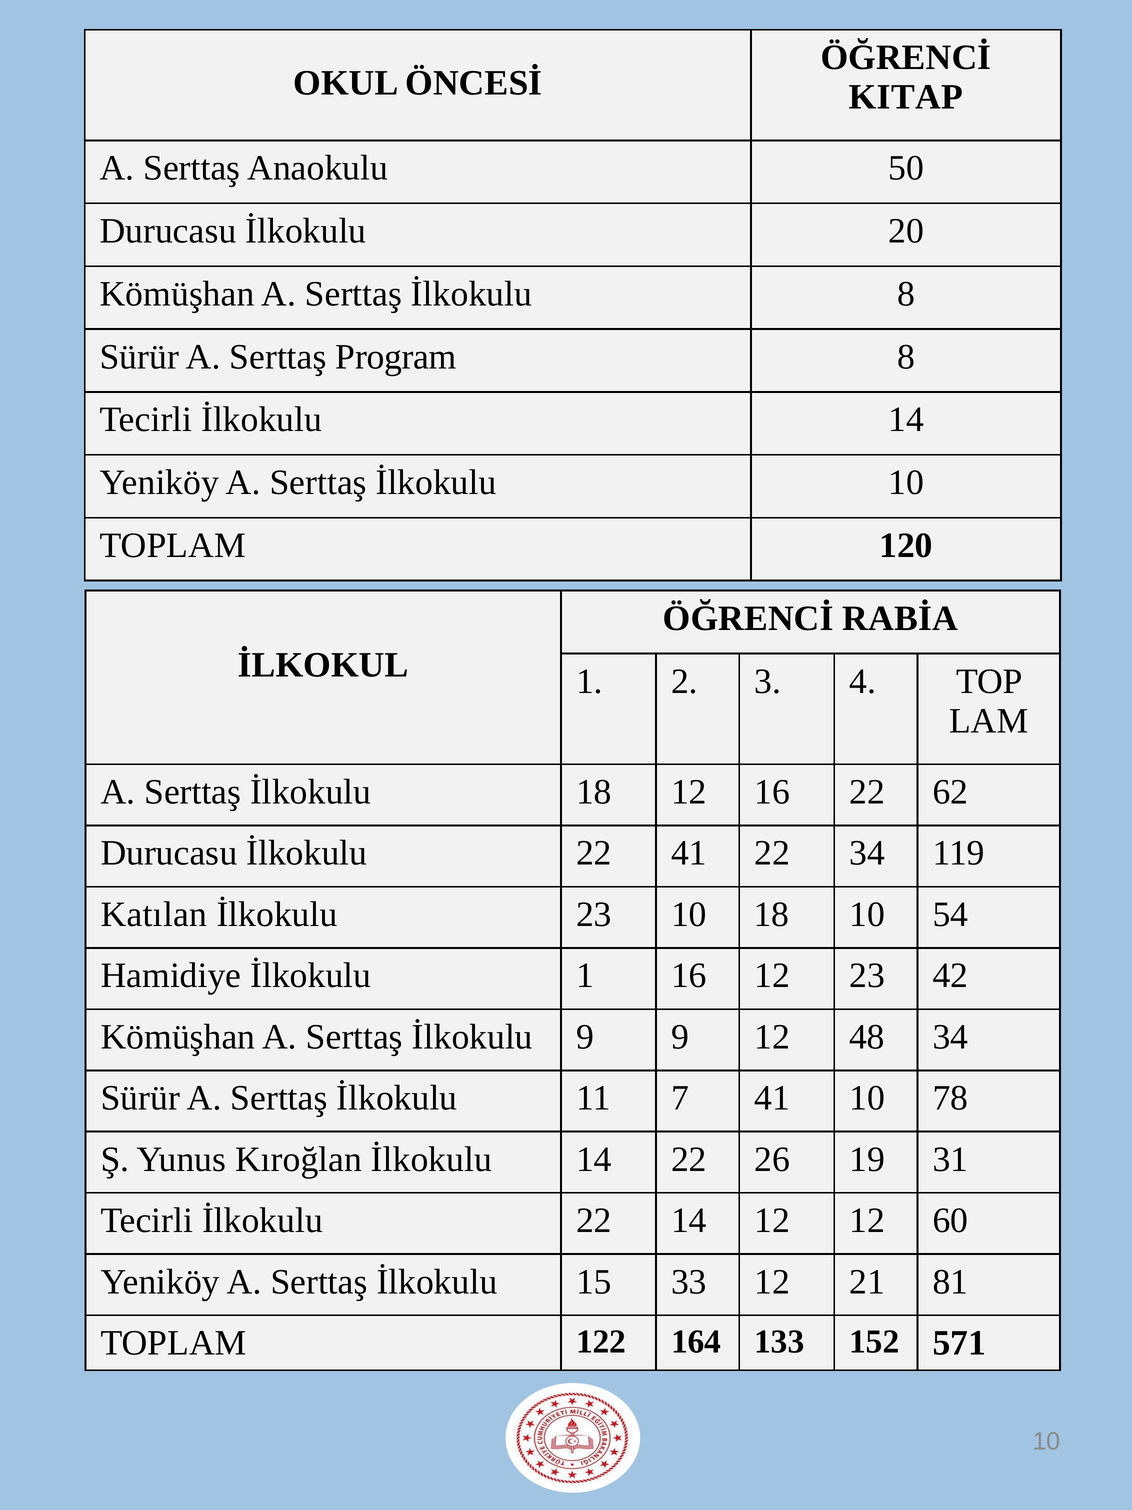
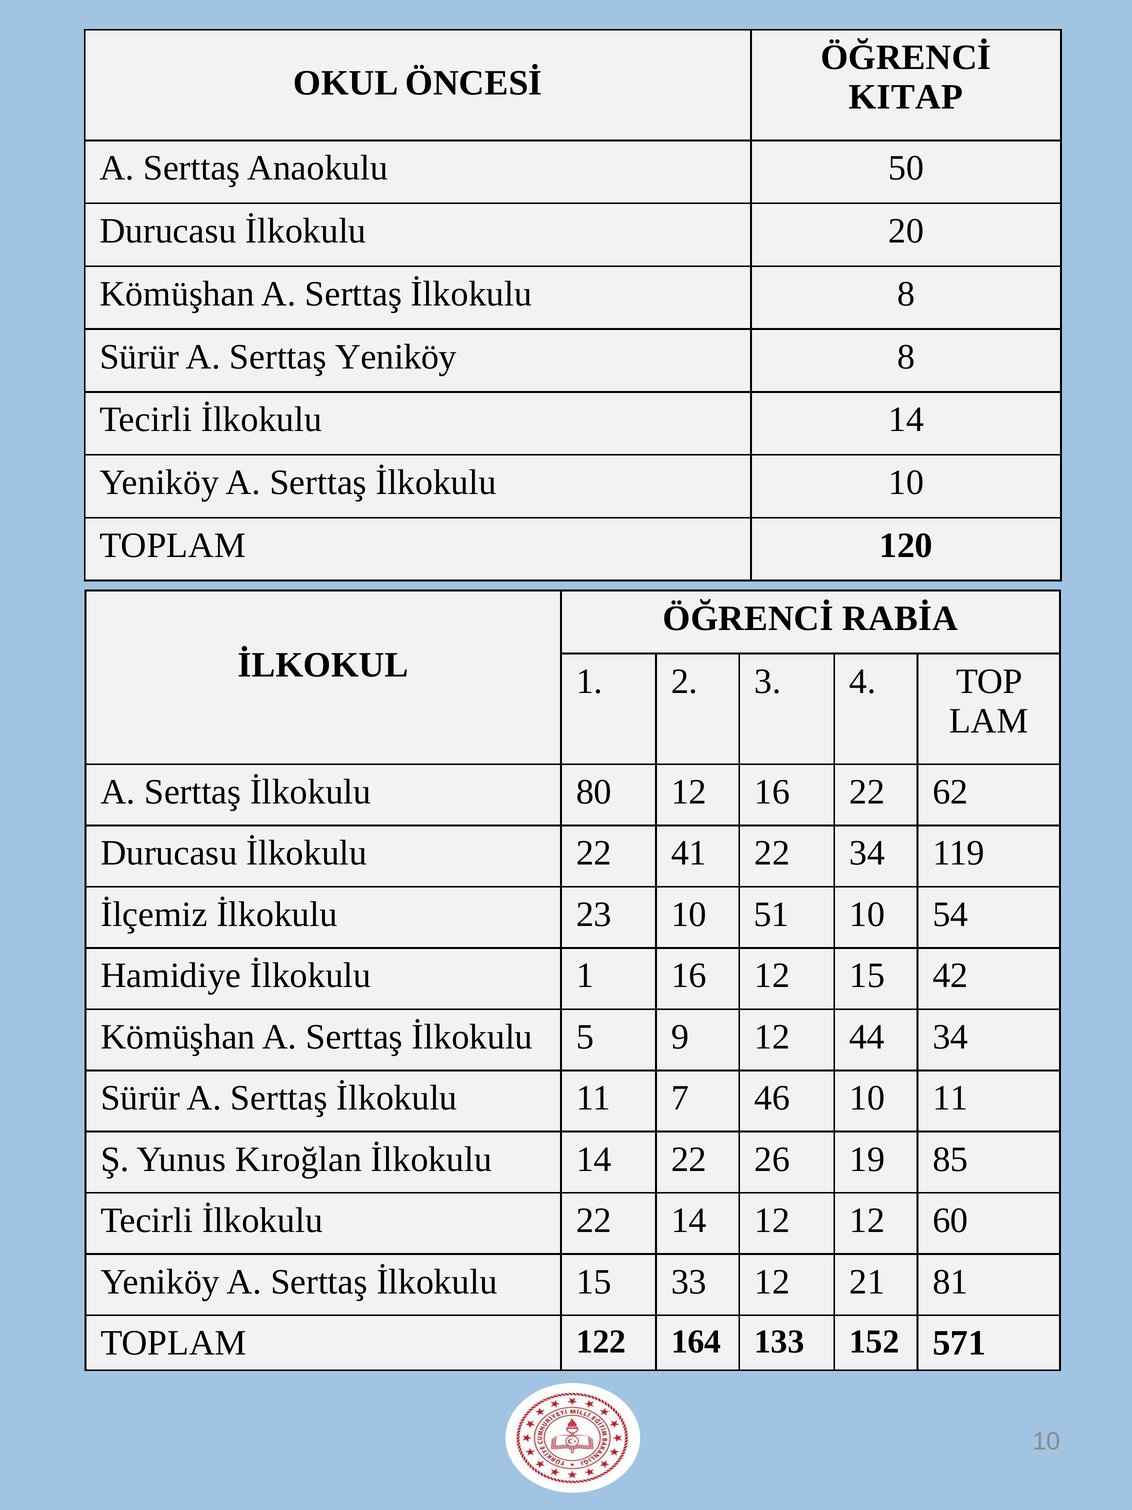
Serttaş Program: Program -> Yeniköy
İlkokulu 18: 18 -> 80
Katılan: Katılan -> İlçemiz
10 18: 18 -> 51
12 23: 23 -> 15
İlkokulu 9: 9 -> 5
48: 48 -> 44
7 41: 41 -> 46
10 78: 78 -> 11
31: 31 -> 85
